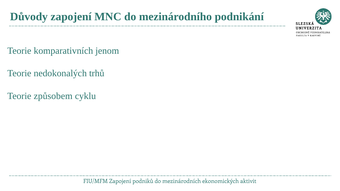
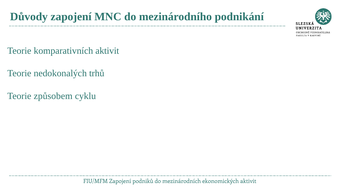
komparativních jenom: jenom -> aktivit
